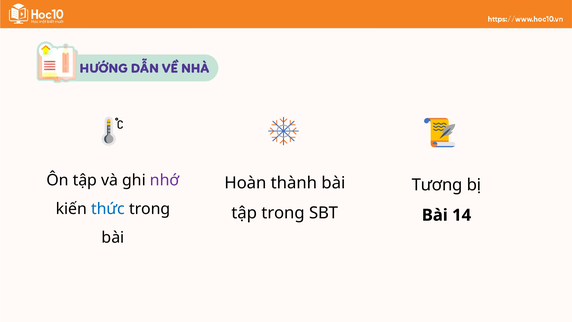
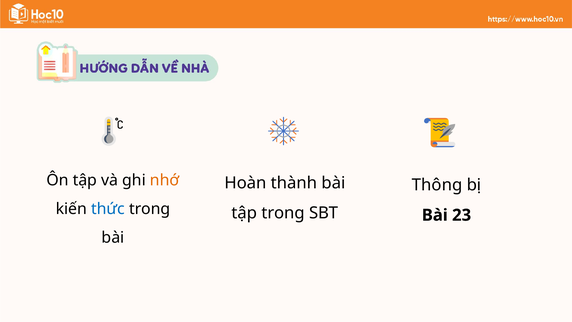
nhớ colour: purple -> orange
Tương: Tương -> Thông
14: 14 -> 23
